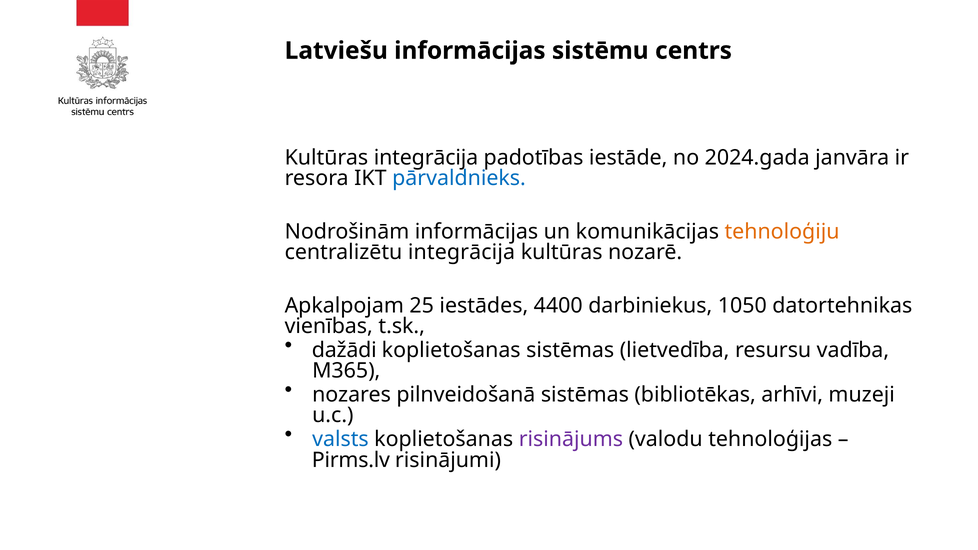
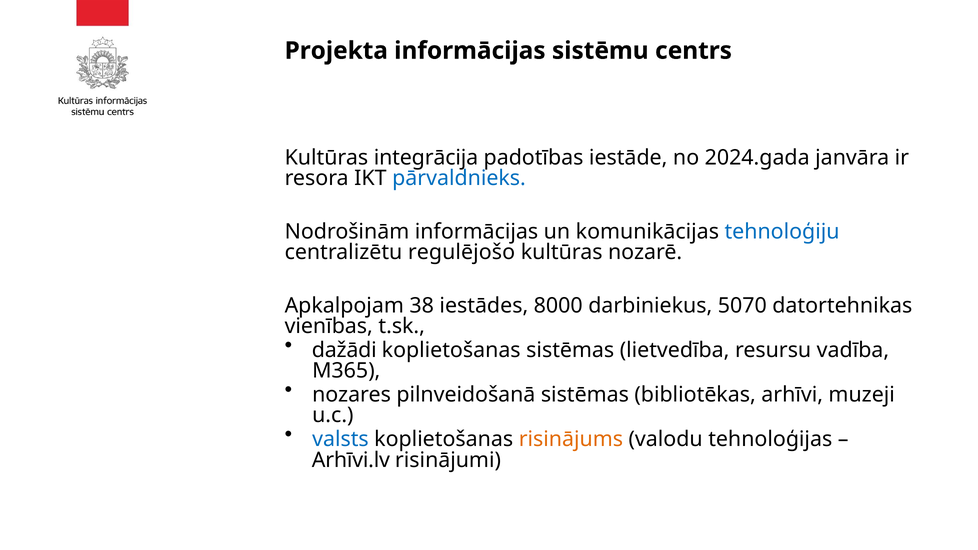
Latviešu: Latviešu -> Projekta
tehnoloģiju colour: orange -> blue
centralizētu integrācija: integrācija -> regulējošo
25: 25 -> 38
4400: 4400 -> 8000
1050: 1050 -> 5070
risinājums colour: purple -> orange
Pirms.lv: Pirms.lv -> Arhīvi.lv
